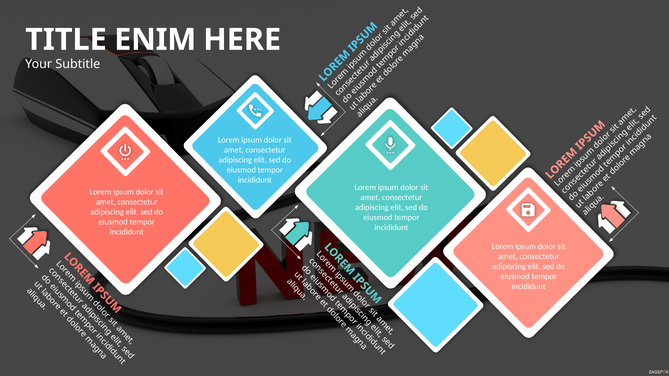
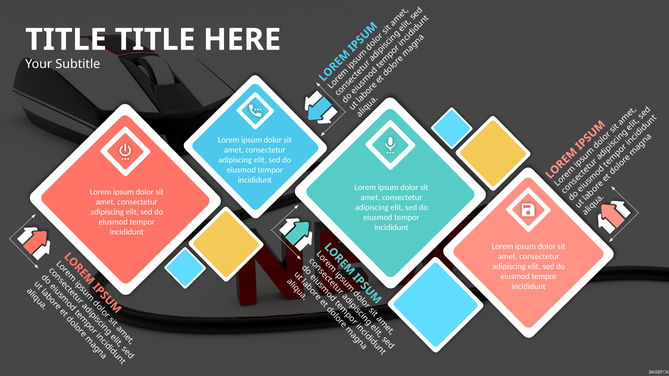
ENIM at (155, 40): ENIM -> TITLE
